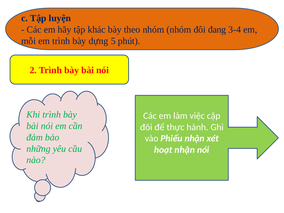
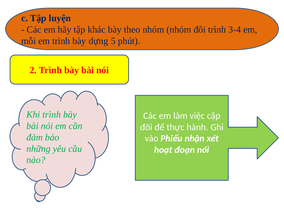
đôi đang: đang -> trình
hoạt nhận: nhận -> đoạn
